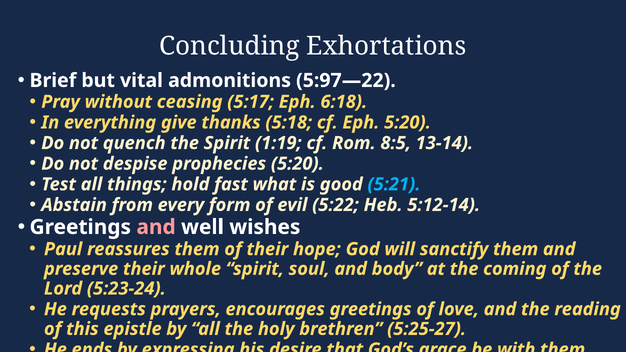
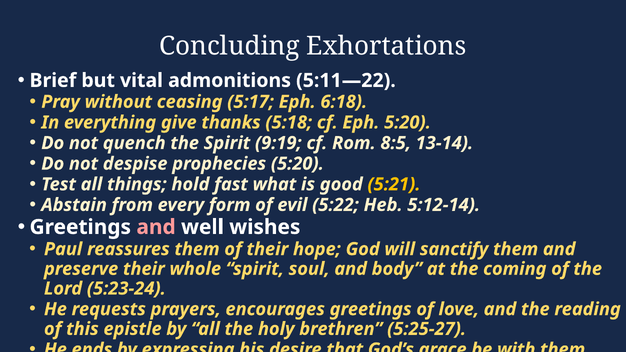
5:97—22: 5:97—22 -> 5:11—22
1:19: 1:19 -> 9:19
5:21 colour: light blue -> yellow
